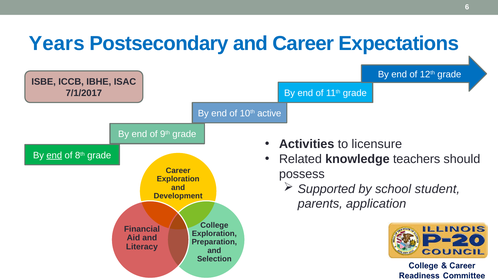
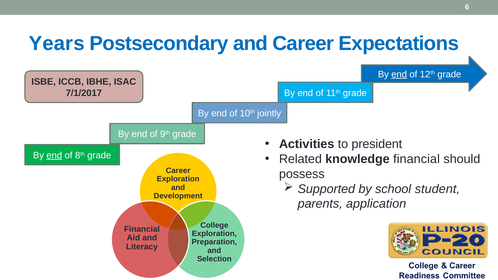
end at (399, 74) underline: none -> present
active: active -> jointly
licensure: licensure -> president
knowledge teachers: teachers -> financial
